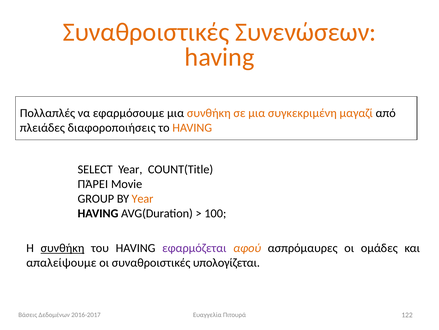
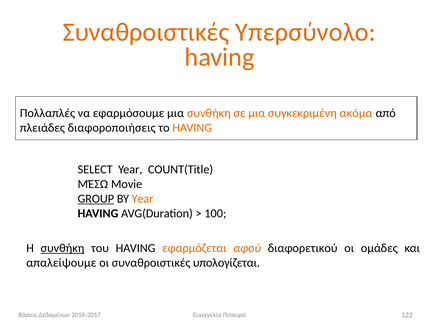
Συνενώσεων: Συνενώσεων -> Υπερσύνολο
μαγαζί: μαγαζί -> ακόμα
ΠΆΡΕΙ: ΠΆΡΕΙ -> ΜΈΣΩ
GROUP underline: none -> present
εφαρμόζεται colour: purple -> orange
ασπρόμαυρες: ασπρόμαυρες -> διαφορετικού
